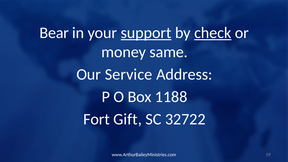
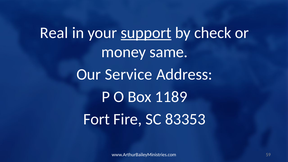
Bear: Bear -> Real
check underline: present -> none
1188: 1188 -> 1189
Gift: Gift -> Fire
32722: 32722 -> 83353
